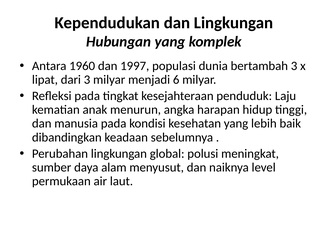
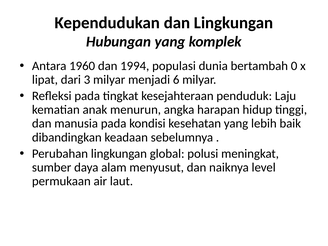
1997: 1997 -> 1994
bertambah 3: 3 -> 0
